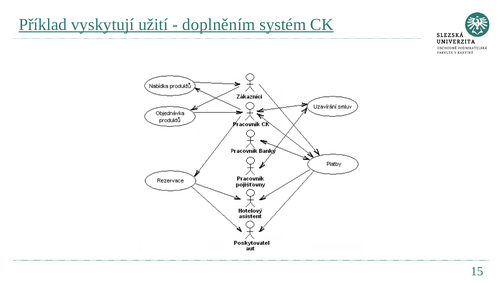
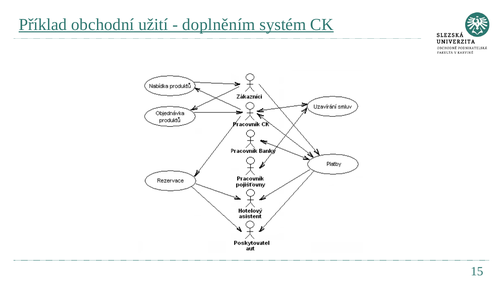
vyskytují: vyskytují -> obchodní
